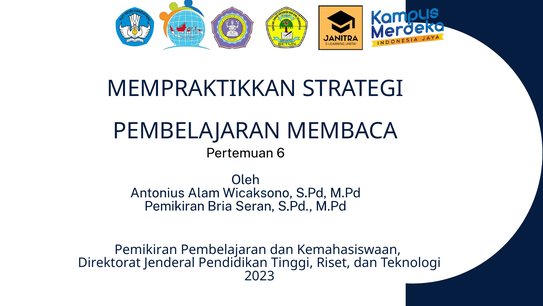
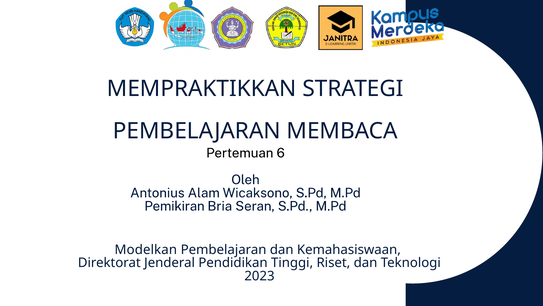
Pemikiran at (146, 249): Pemikiran -> Modelkan
